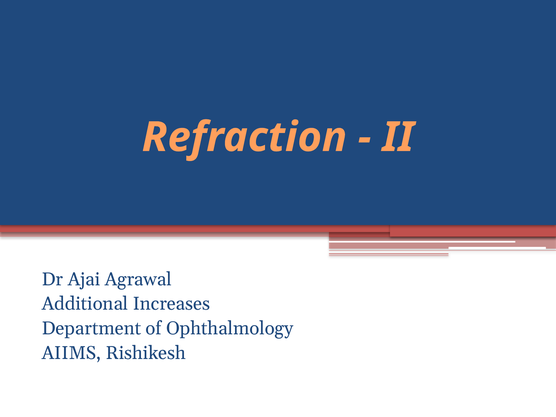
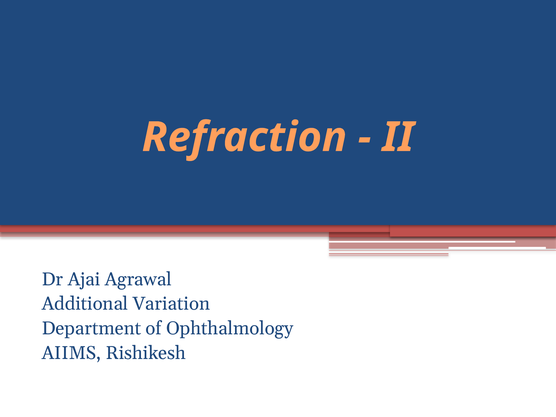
Increases: Increases -> Variation
